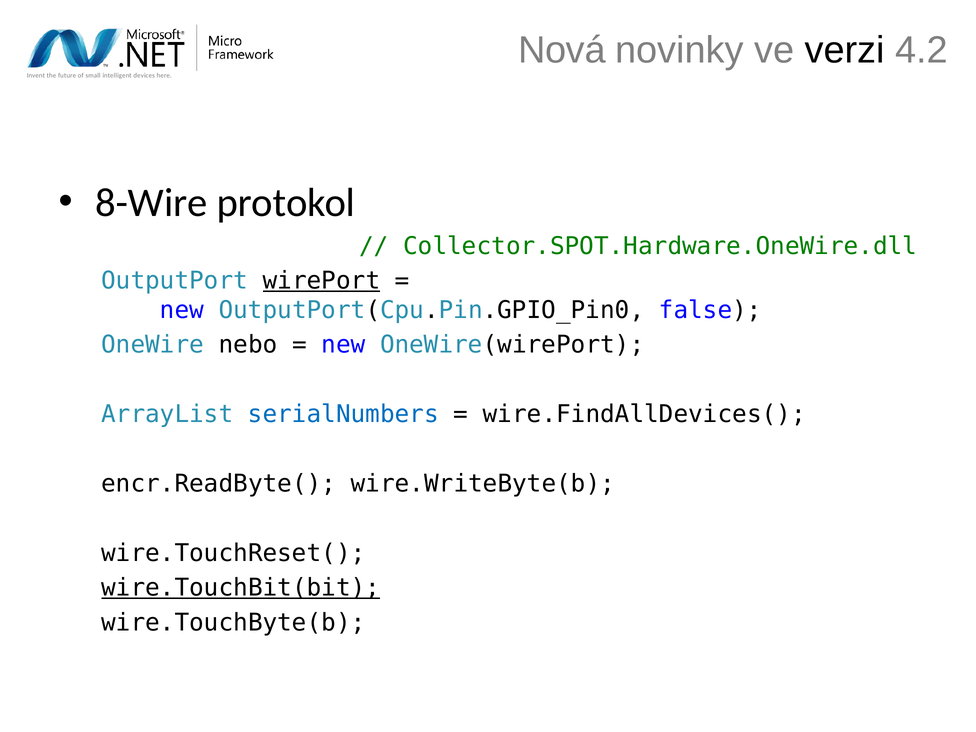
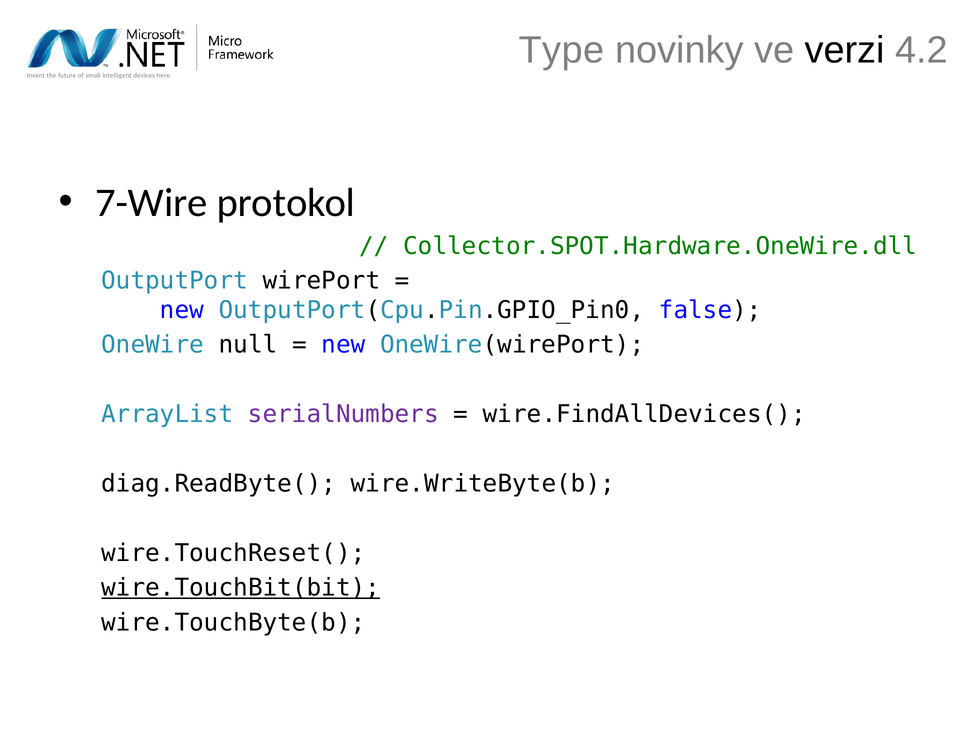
Nová: Nová -> Type
8-Wire: 8-Wire -> 7-Wire
wirePort underline: present -> none
nebo: nebo -> null
serialNumbers colour: blue -> purple
encr.ReadByte(: encr.ReadByte( -> diag.ReadByte(
